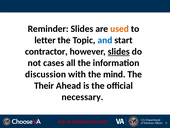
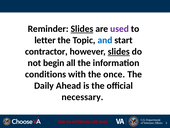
Slides at (82, 29) underline: none -> present
used colour: orange -> purple
cases: cases -> begin
discussion: discussion -> conditions
mind: mind -> once
Their: Their -> Daily
